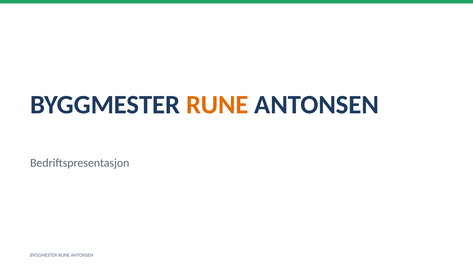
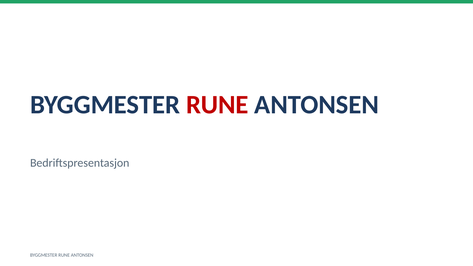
RUNE at (217, 105) colour: orange -> red
